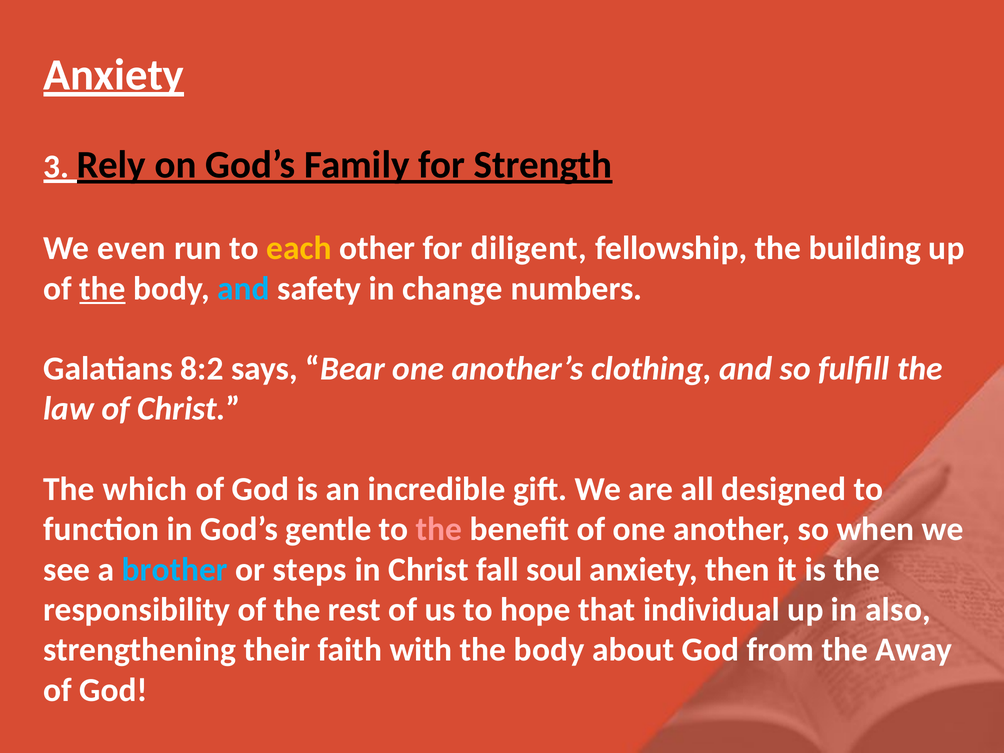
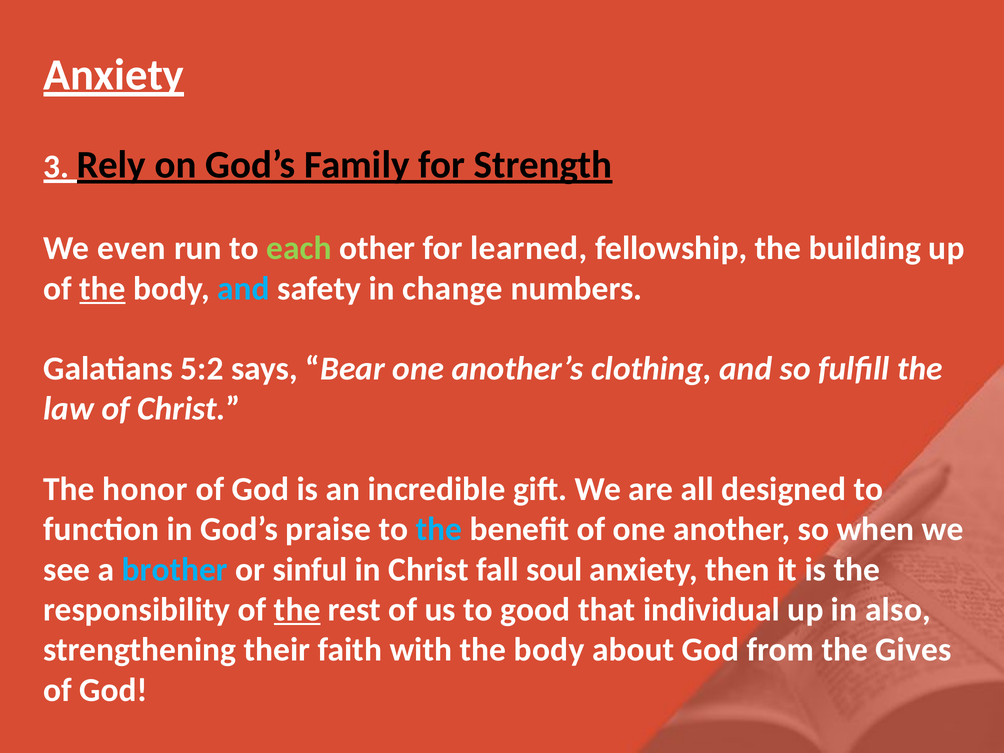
each colour: yellow -> light green
diligent: diligent -> learned
8:2: 8:2 -> 5:2
which: which -> honor
gentle: gentle -> praise
the at (439, 529) colour: pink -> light blue
steps: steps -> sinful
the at (297, 610) underline: none -> present
hope: hope -> good
Away: Away -> Gives
